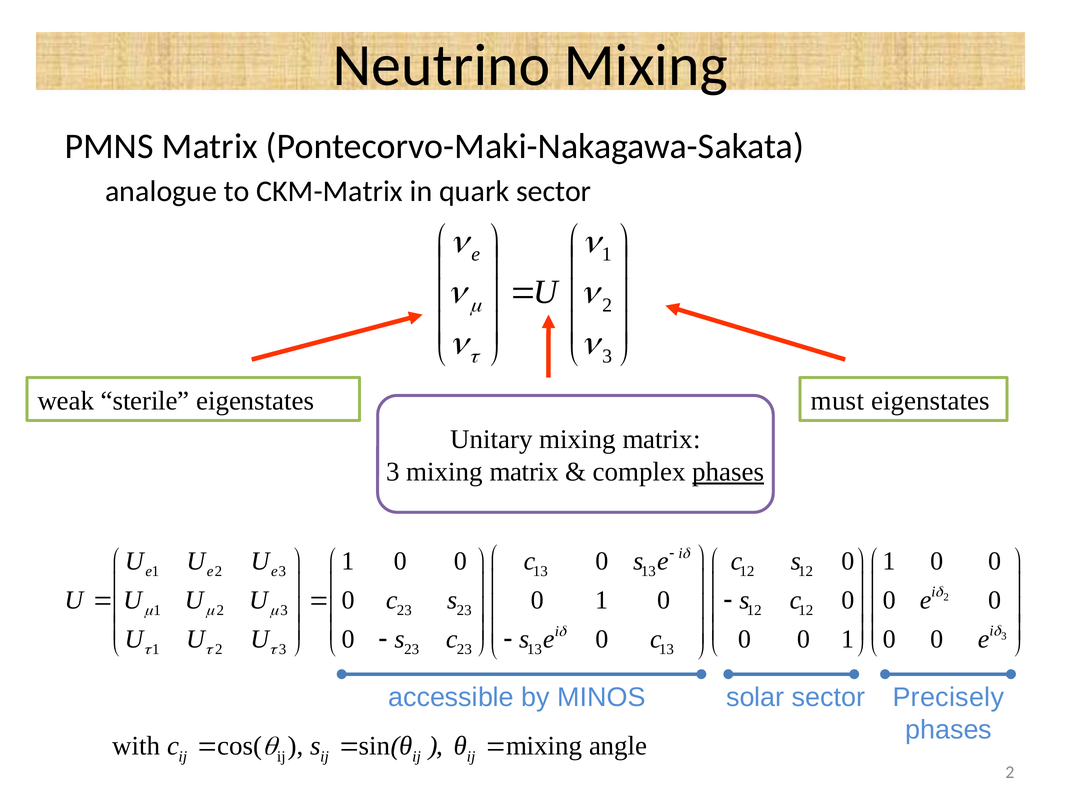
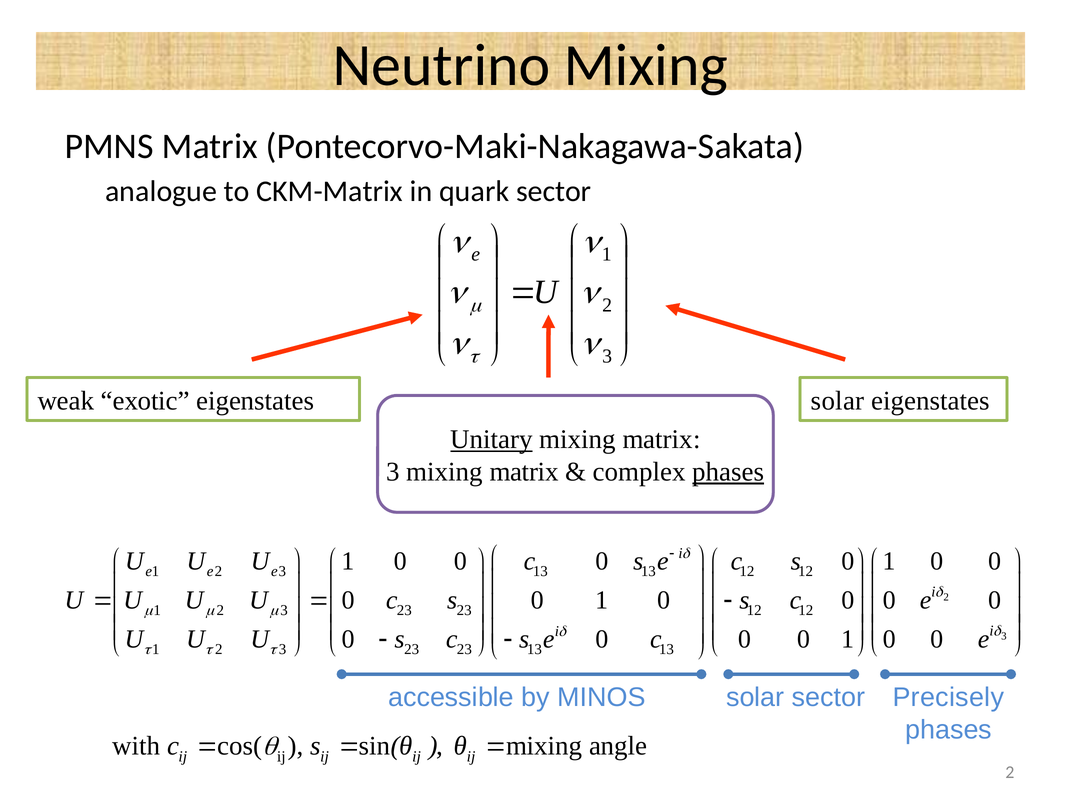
sterile: sterile -> exotic
eigenstates must: must -> solar
Unitary underline: none -> present
